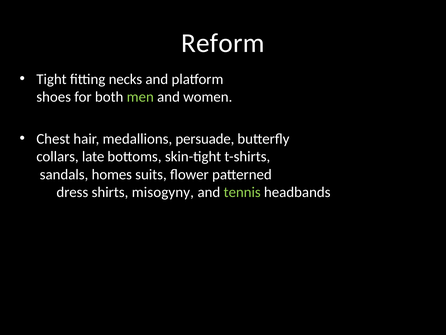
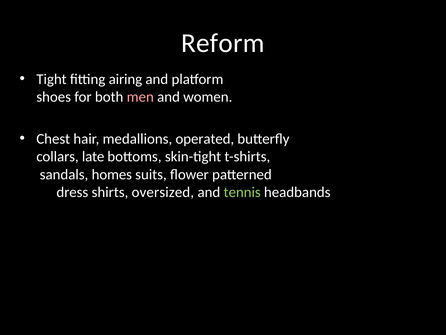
necks: necks -> airing
men colour: light green -> pink
persuade: persuade -> operated
misogyny: misogyny -> oversized
